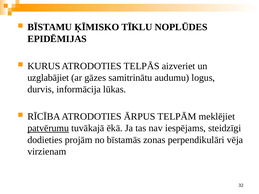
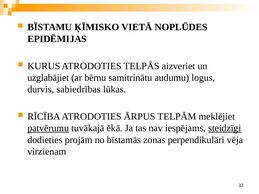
TĪKLU: TĪKLU -> VIETĀ
gāzes: gāzes -> bērnu
informācija: informācija -> sabiedrības
steidzīgi underline: none -> present
